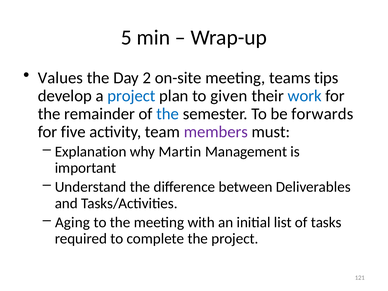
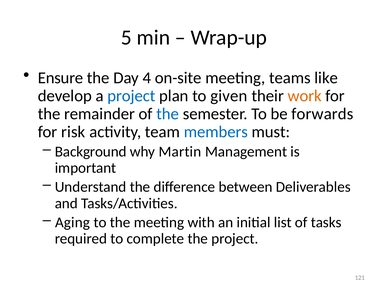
Values: Values -> Ensure
2: 2 -> 4
tips: tips -> like
work colour: blue -> orange
five: five -> risk
members colour: purple -> blue
Explanation: Explanation -> Background
